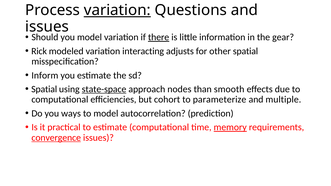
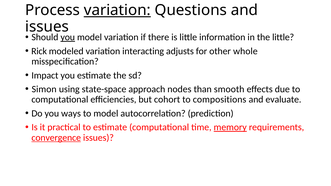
you at (68, 37) underline: none -> present
there underline: present -> none
the gear: gear -> little
other spatial: spatial -> whole
Inform: Inform -> Impact
Spatial at (44, 89): Spatial -> Simon
state-space underline: present -> none
parameterize: parameterize -> compositions
multiple: multiple -> evaluate
